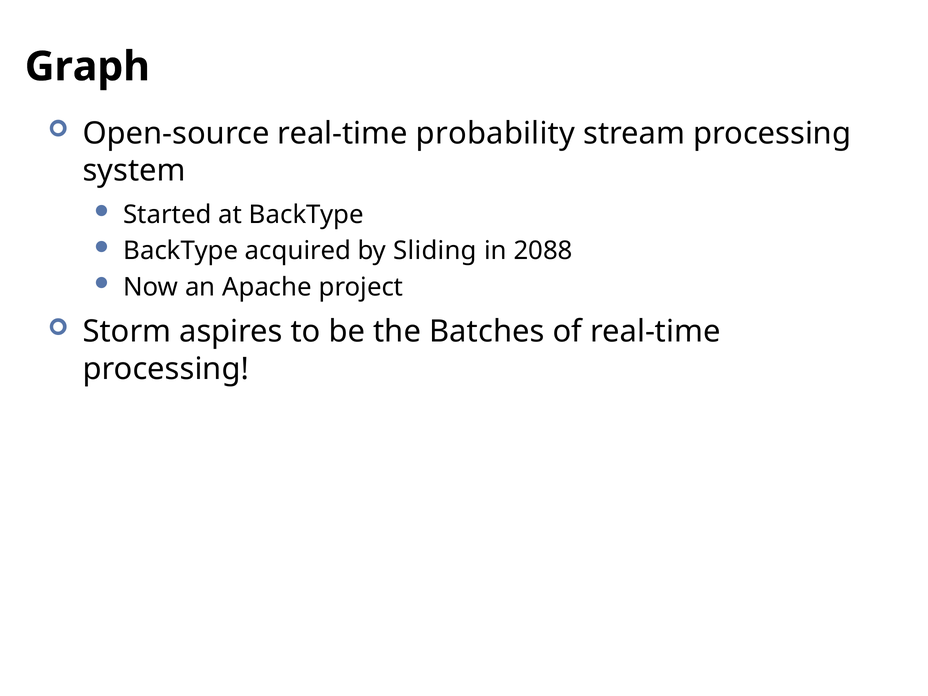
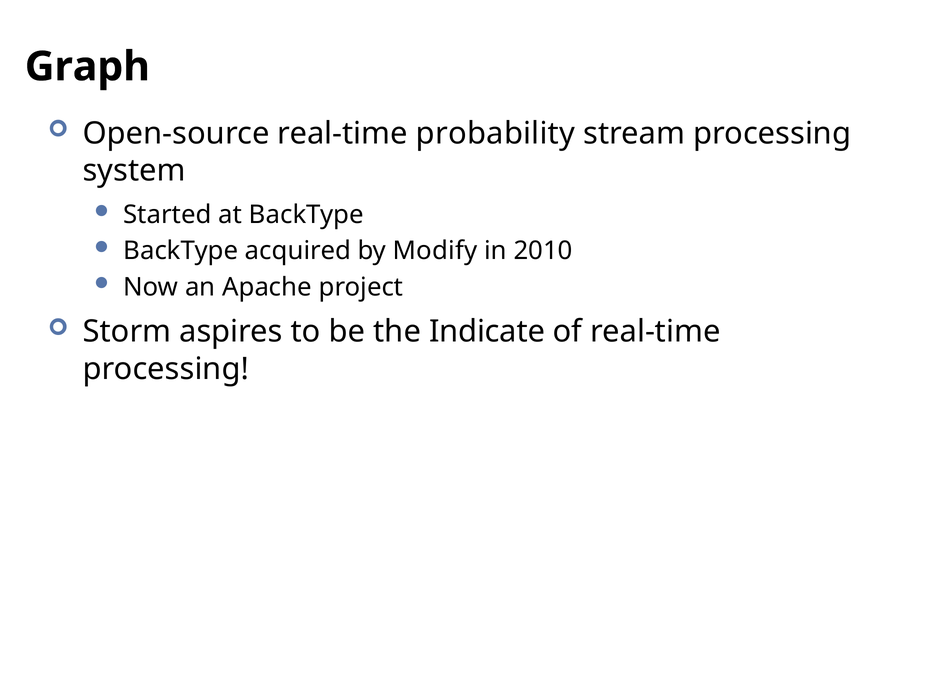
Sliding: Sliding -> Modify
2088: 2088 -> 2010
Batches: Batches -> Indicate
